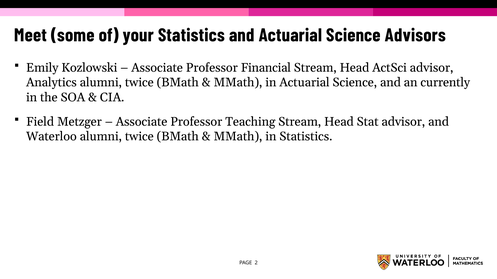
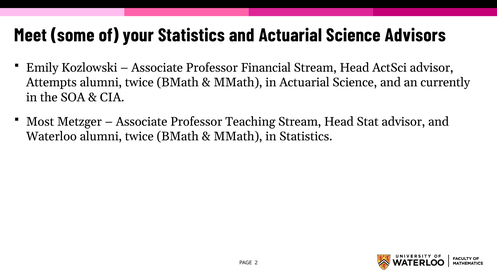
Analytics: Analytics -> Attempts
Field: Field -> Most
